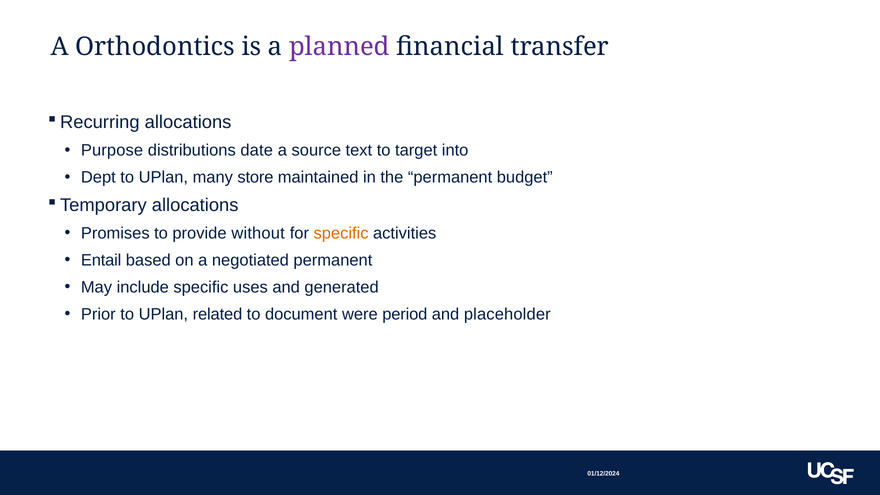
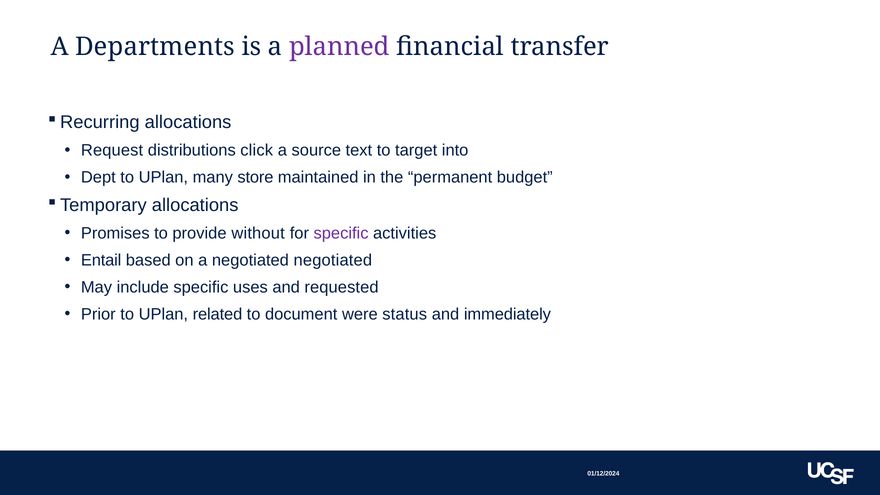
Orthodontics: Orthodontics -> Departments
Purpose: Purpose -> Request
date: date -> click
specific at (341, 233) colour: orange -> purple
negotiated permanent: permanent -> negotiated
generated: generated -> requested
period: period -> status
placeholder: placeholder -> immediately
